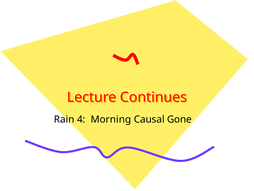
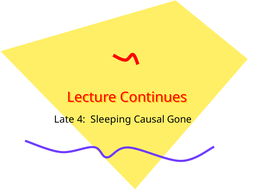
Rain: Rain -> Late
Morning: Morning -> Sleeping
